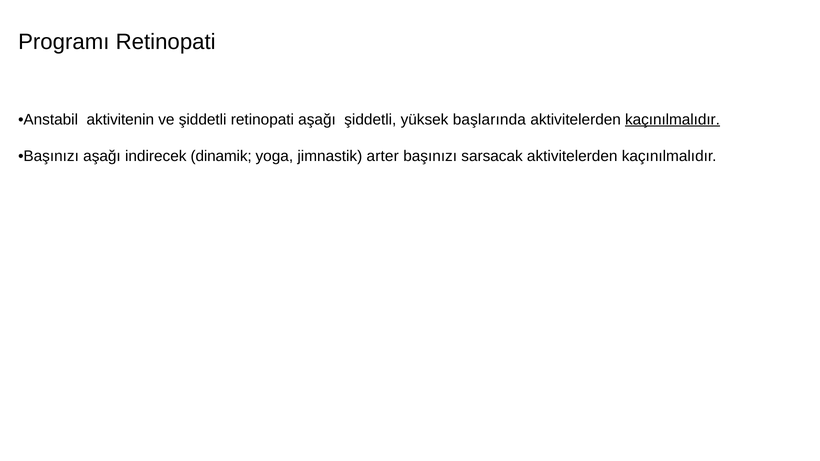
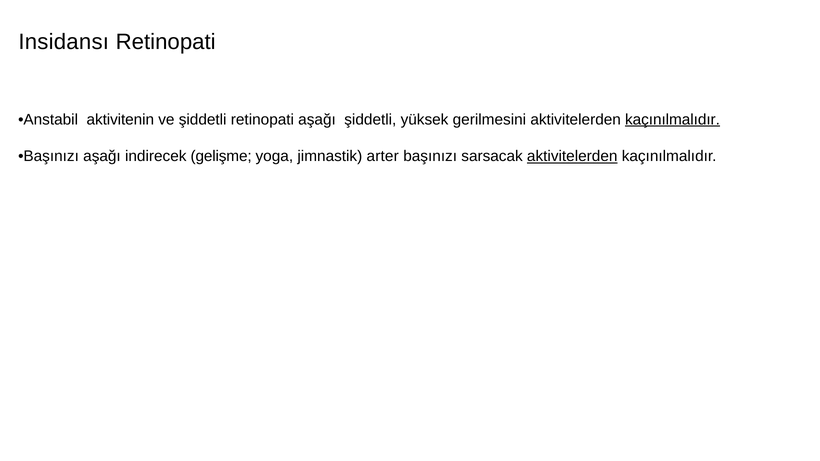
Programı: Programı -> Insidansı
başlarında: başlarında -> gerilmesini
dinamik: dinamik -> gelişme
aktivitelerden at (572, 156) underline: none -> present
